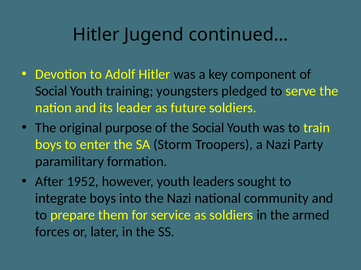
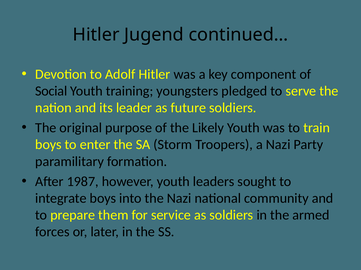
the Social: Social -> Likely
1952: 1952 -> 1987
